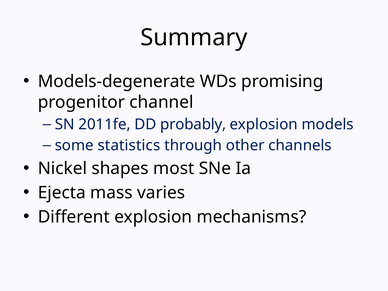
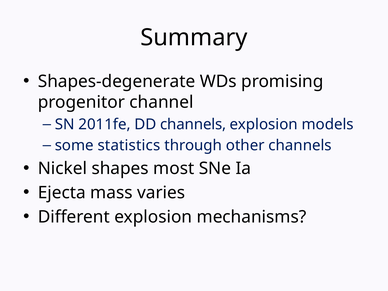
Models-degenerate: Models-degenerate -> Shapes-degenerate
DD probably: probably -> channels
